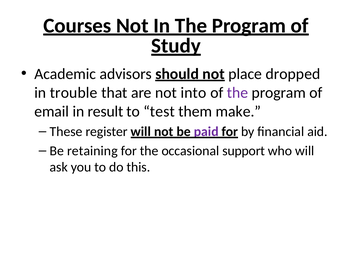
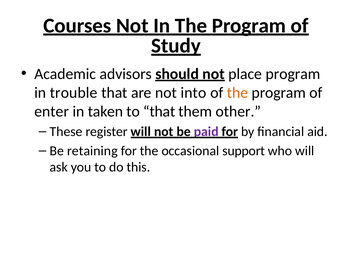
place dropped: dropped -> program
the at (237, 93) colour: purple -> orange
email: email -> enter
result: result -> taken
to test: test -> that
make: make -> other
